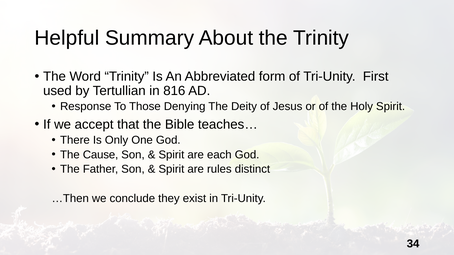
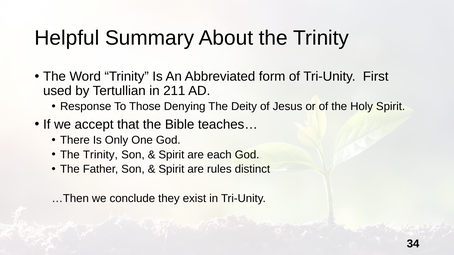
816: 816 -> 211
Cause at (101, 155): Cause -> Trinity
